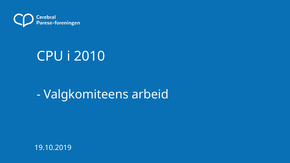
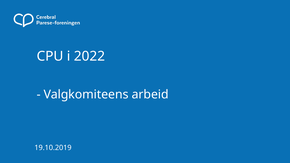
2010: 2010 -> 2022
